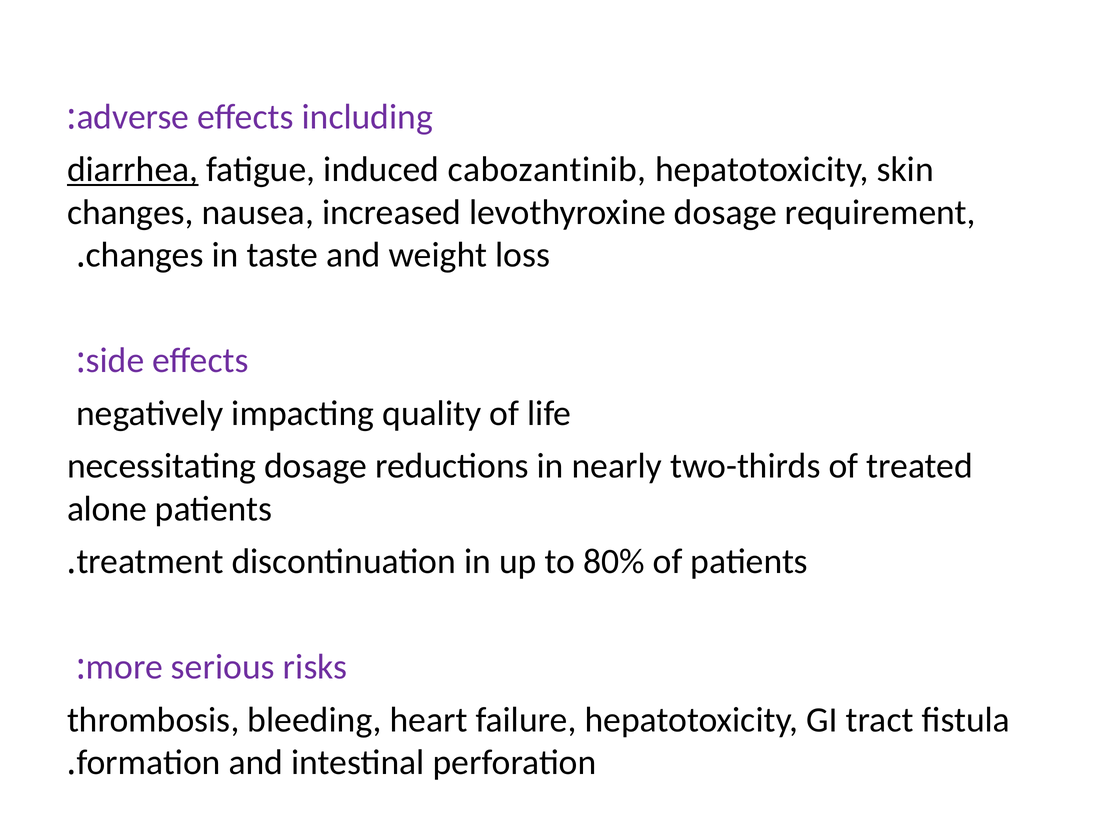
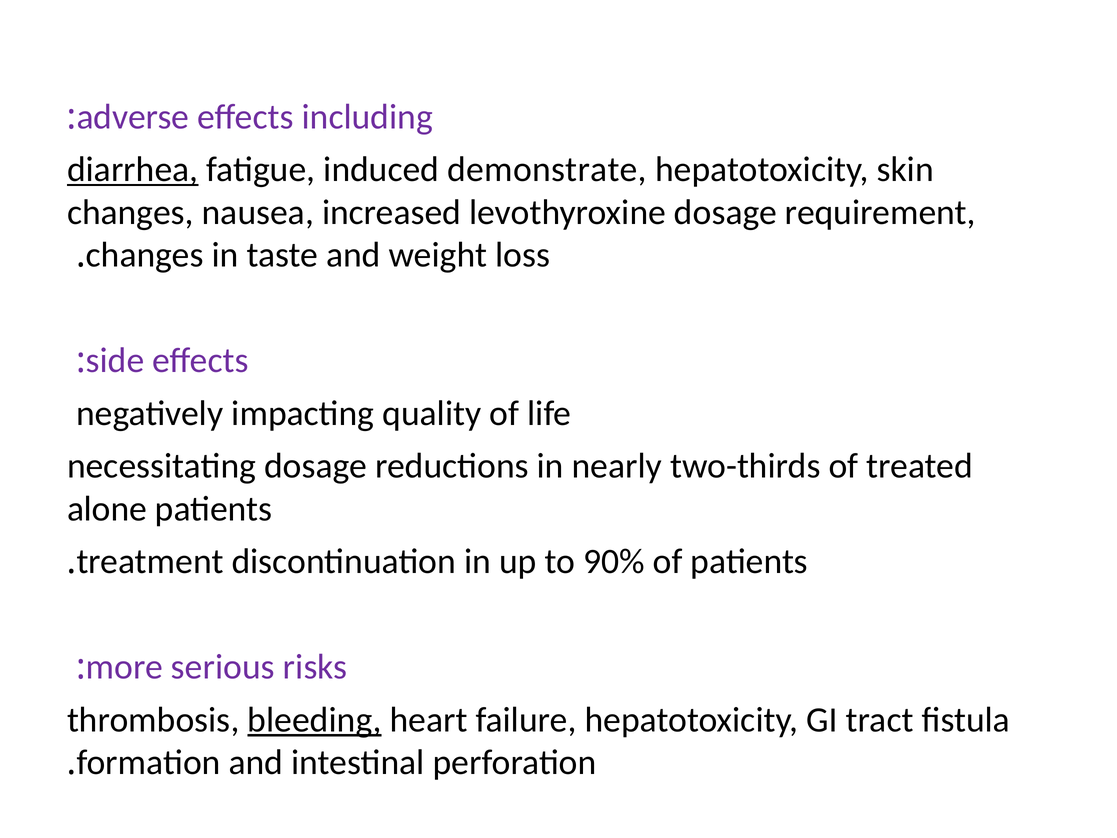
cabozantinib: cabozantinib -> demonstrate
80%: 80% -> 90%
bleeding underline: none -> present
